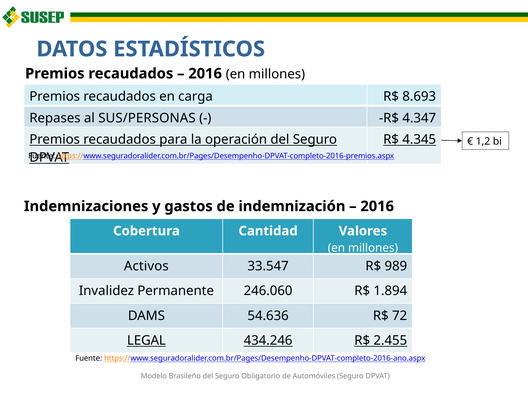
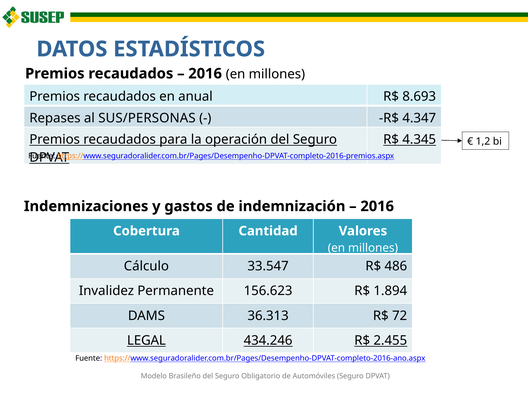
carga: carga -> anual
Activos: Activos -> Cálculo
989: 989 -> 486
246.060: 246.060 -> 156.623
54.636: 54.636 -> 36.313
